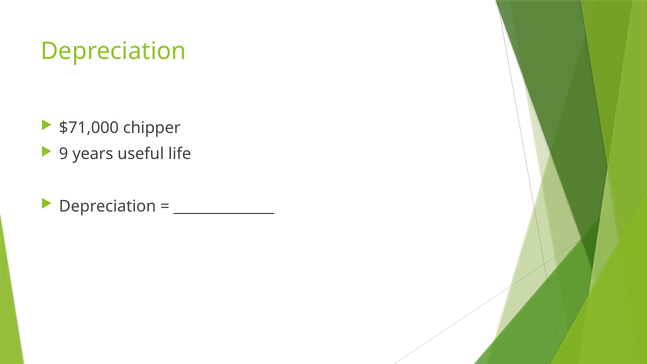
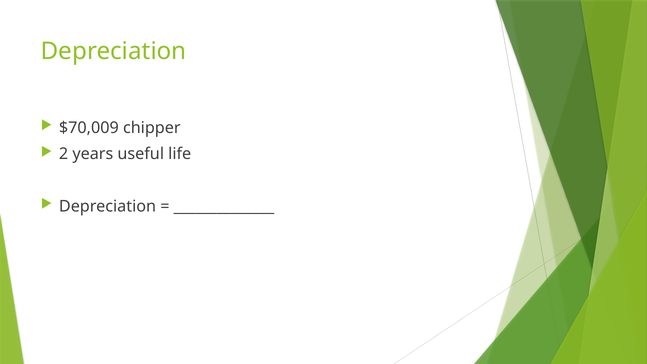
$71,000: $71,000 -> $70,009
9: 9 -> 2
